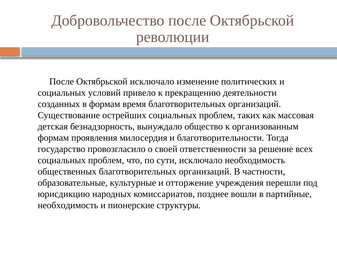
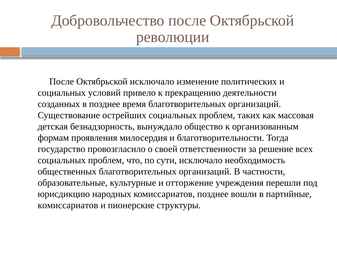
в формам: формам -> позднее
необходимость at (68, 205): необходимость -> комиссариатов
